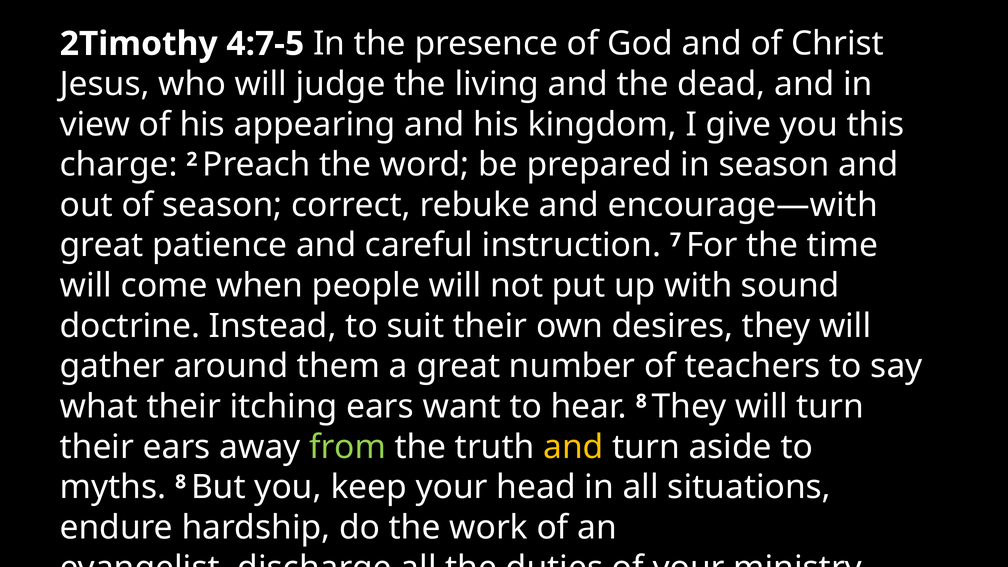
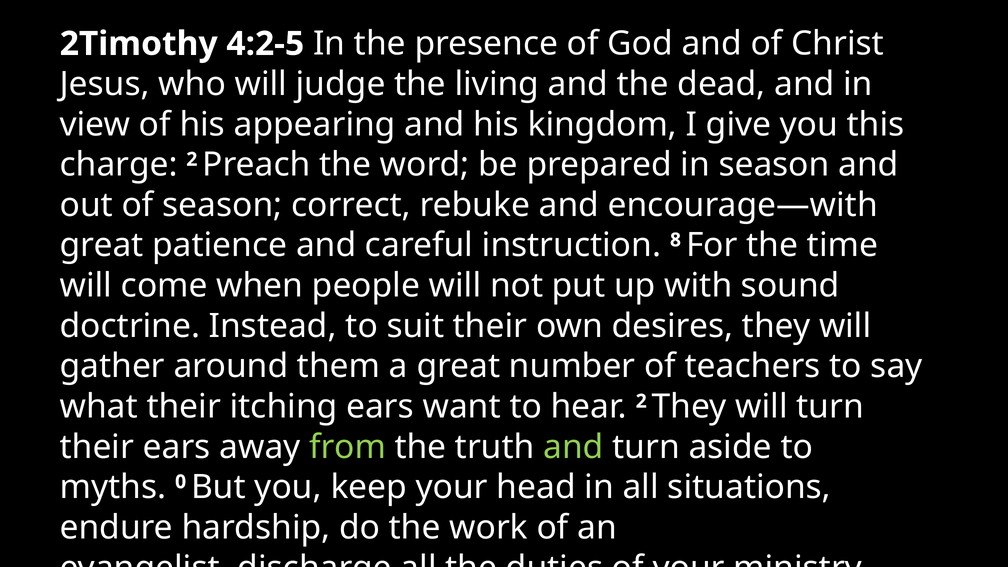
4:7-5: 4:7-5 -> 4:2-5
7: 7 -> 8
hear 8: 8 -> 2
and at (573, 447) colour: yellow -> light green
myths 8: 8 -> 0
